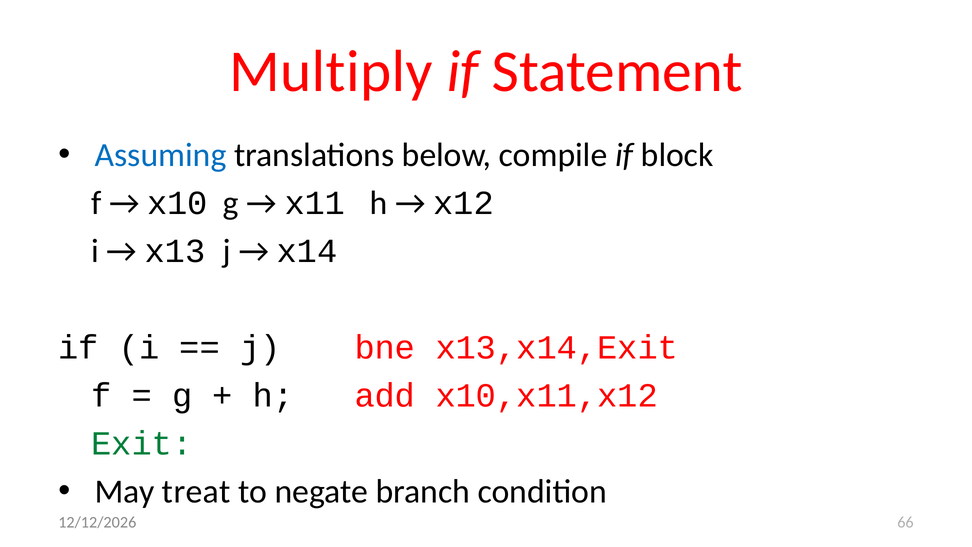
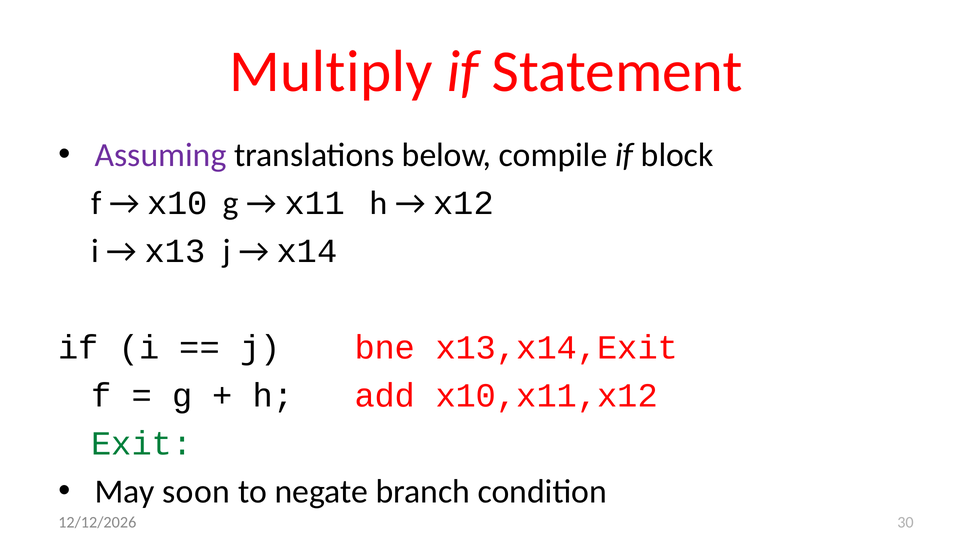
Assuming colour: blue -> purple
treat: treat -> soon
66: 66 -> 30
